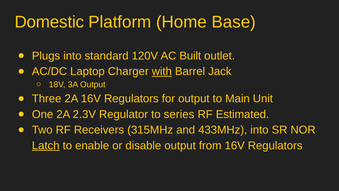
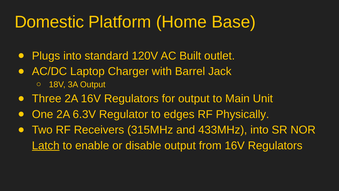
with underline: present -> none
2.3V: 2.3V -> 6.3V
series: series -> edges
Estimated: Estimated -> Physically
